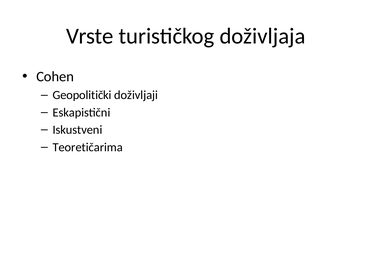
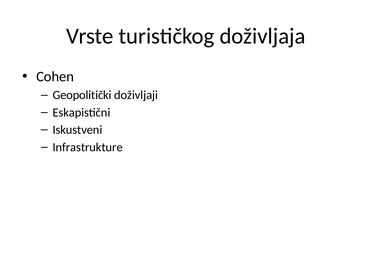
Teoretičarima: Teoretičarima -> Infrastrukture
